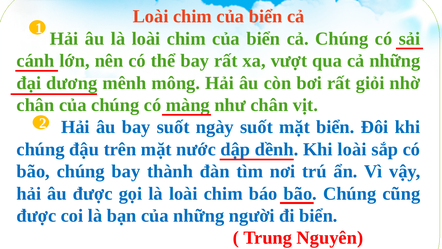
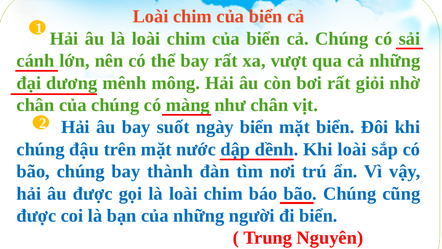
ngày suốt: suốt -> biển
